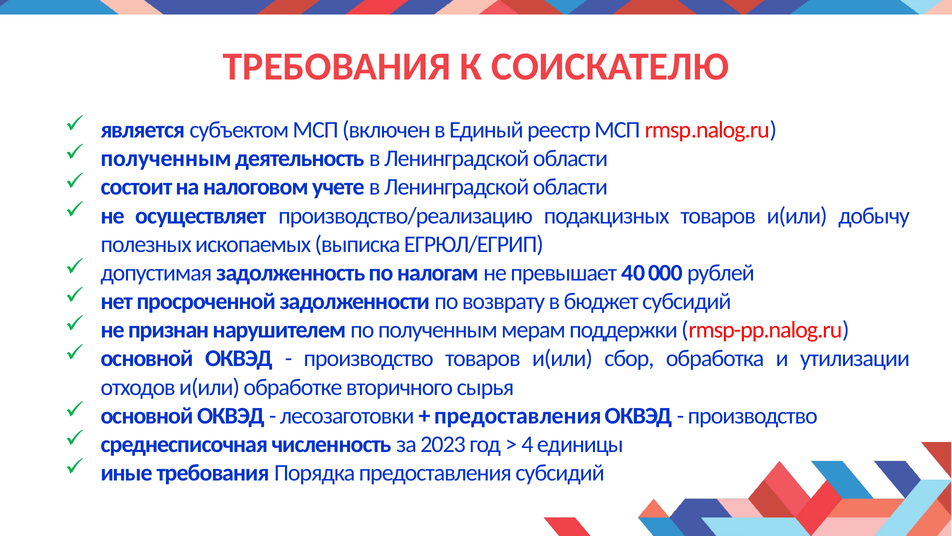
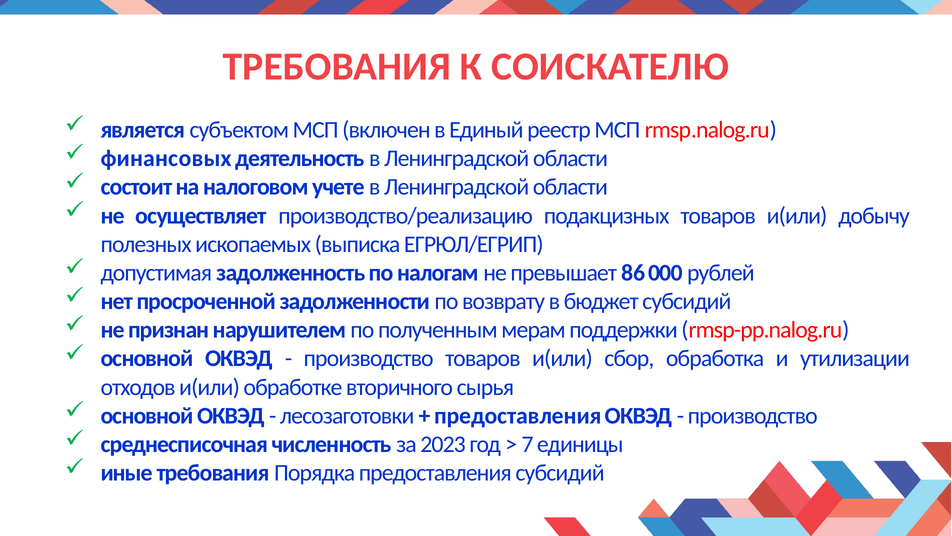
полученным at (166, 158): полученным -> финансовых
40: 40 -> 86
4: 4 -> 7
